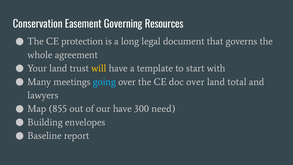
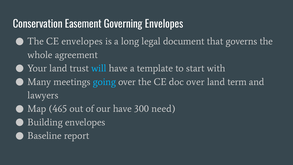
Governing Resources: Resources -> Envelopes
CE protection: protection -> envelopes
will colour: yellow -> light blue
total: total -> term
855: 855 -> 465
